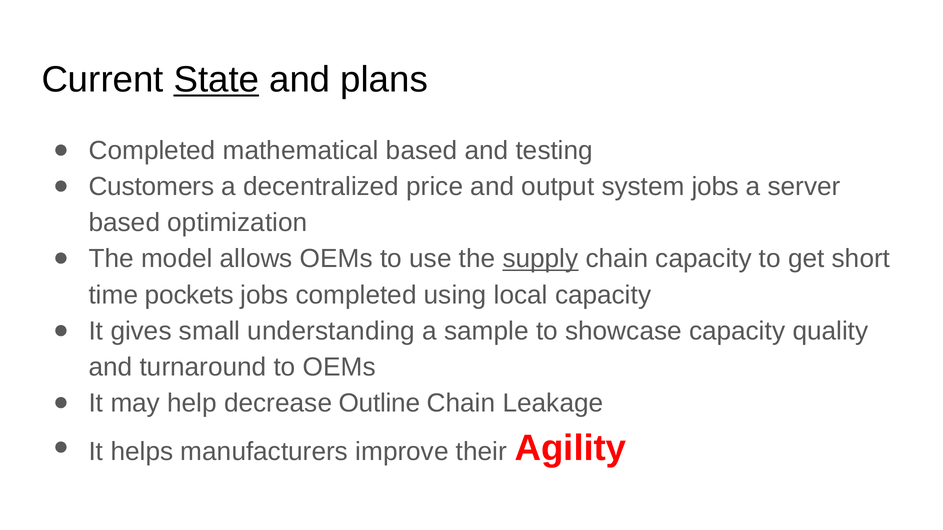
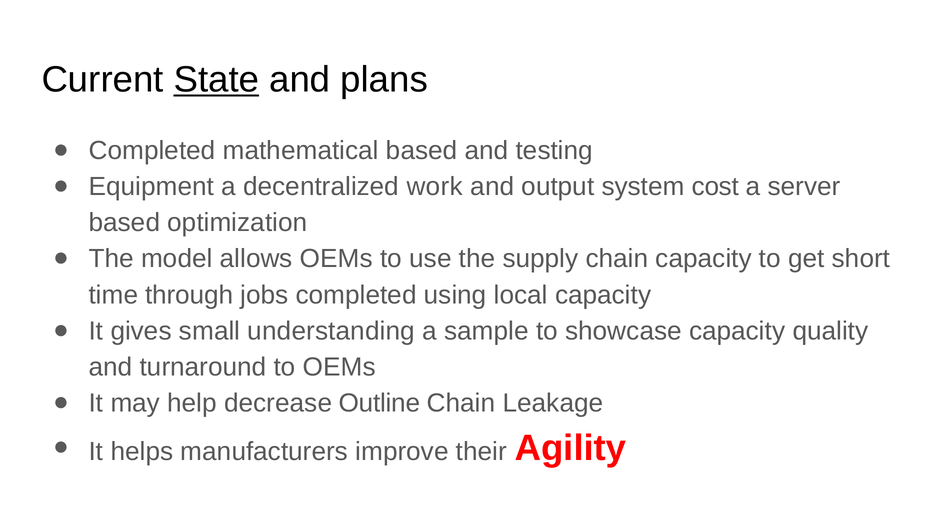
Customers: Customers -> Equipment
price: price -> work
system jobs: jobs -> cost
supply underline: present -> none
pockets: pockets -> through
